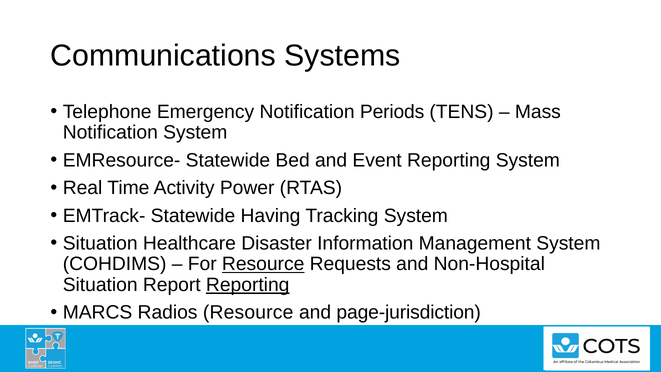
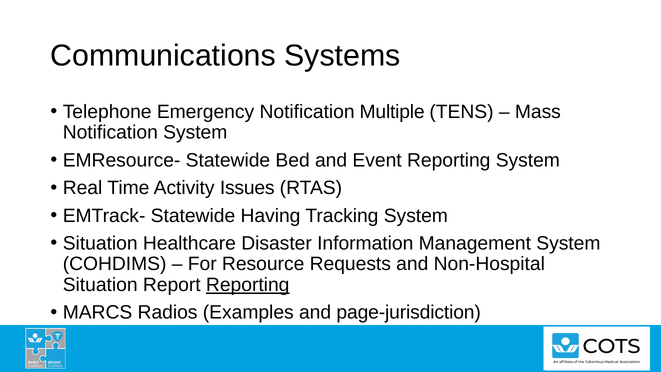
Periods: Periods -> Multiple
Power: Power -> Issues
Resource at (263, 264) underline: present -> none
Radios Resource: Resource -> Examples
